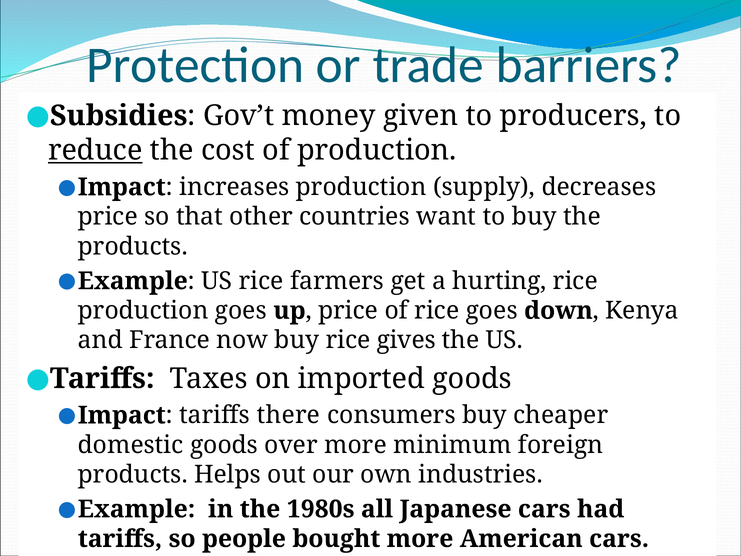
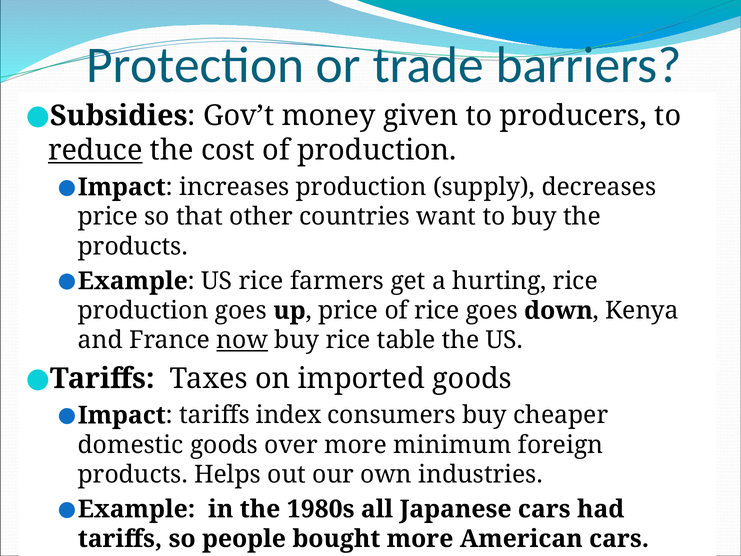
now underline: none -> present
gives: gives -> table
there: there -> index
